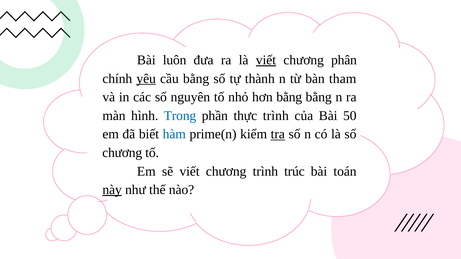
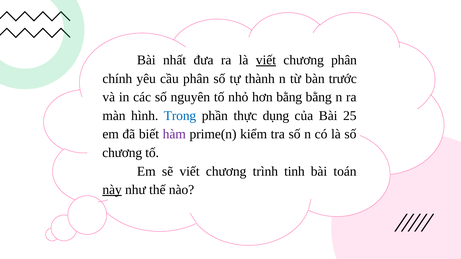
luôn: luôn -> nhất
yêu underline: present -> none
cầu bằng: bằng -> phân
tham: tham -> trước
thực trình: trình -> dụng
50: 50 -> 25
hàm colour: blue -> purple
tra underline: present -> none
trúc: trúc -> tinh
